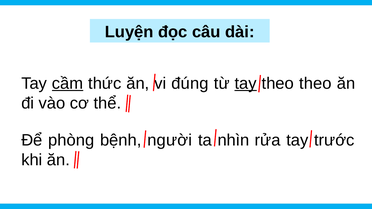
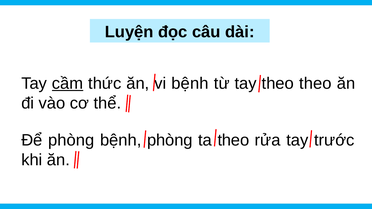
vi đúng: đúng -> bệnh
tay at (246, 83) underline: present -> none
bệnh người: người -> phòng
ta nhìn: nhìn -> theo
